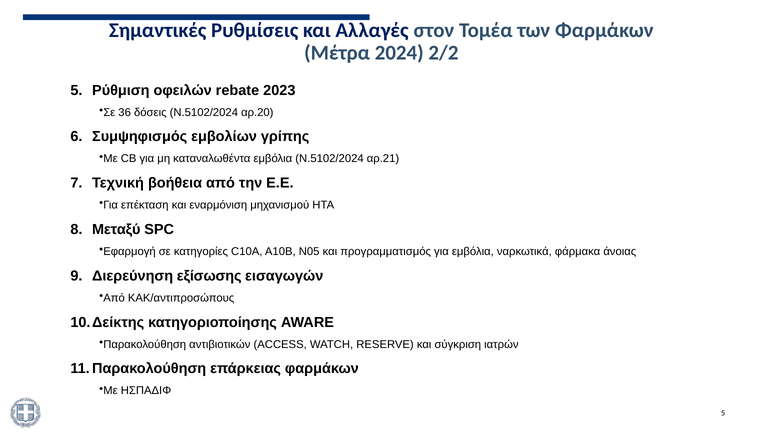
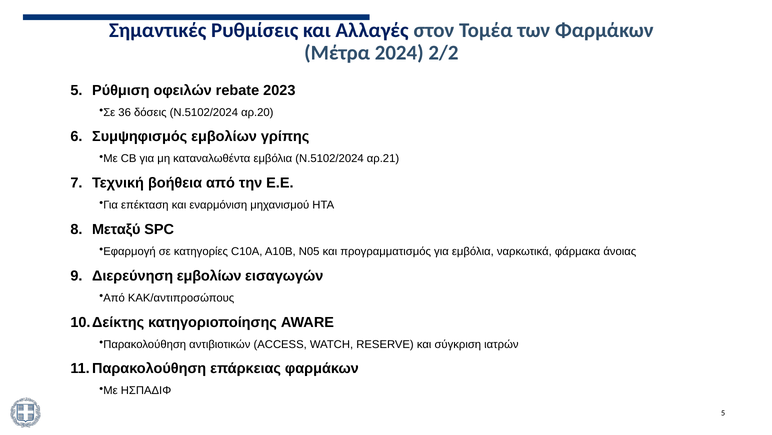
Διερεύνηση εξίσωσης: εξίσωσης -> εμβολίων
